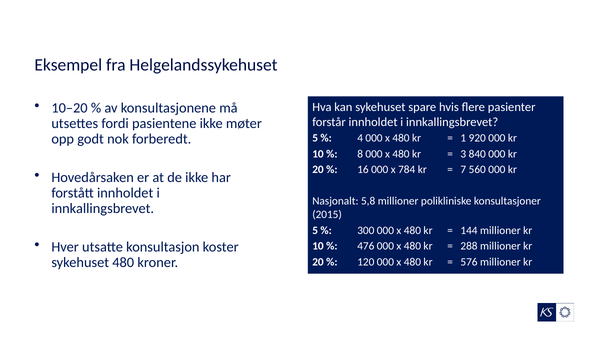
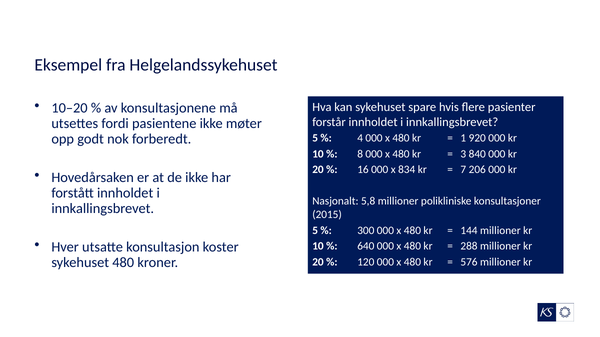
784: 784 -> 834
560: 560 -> 206
476: 476 -> 640
